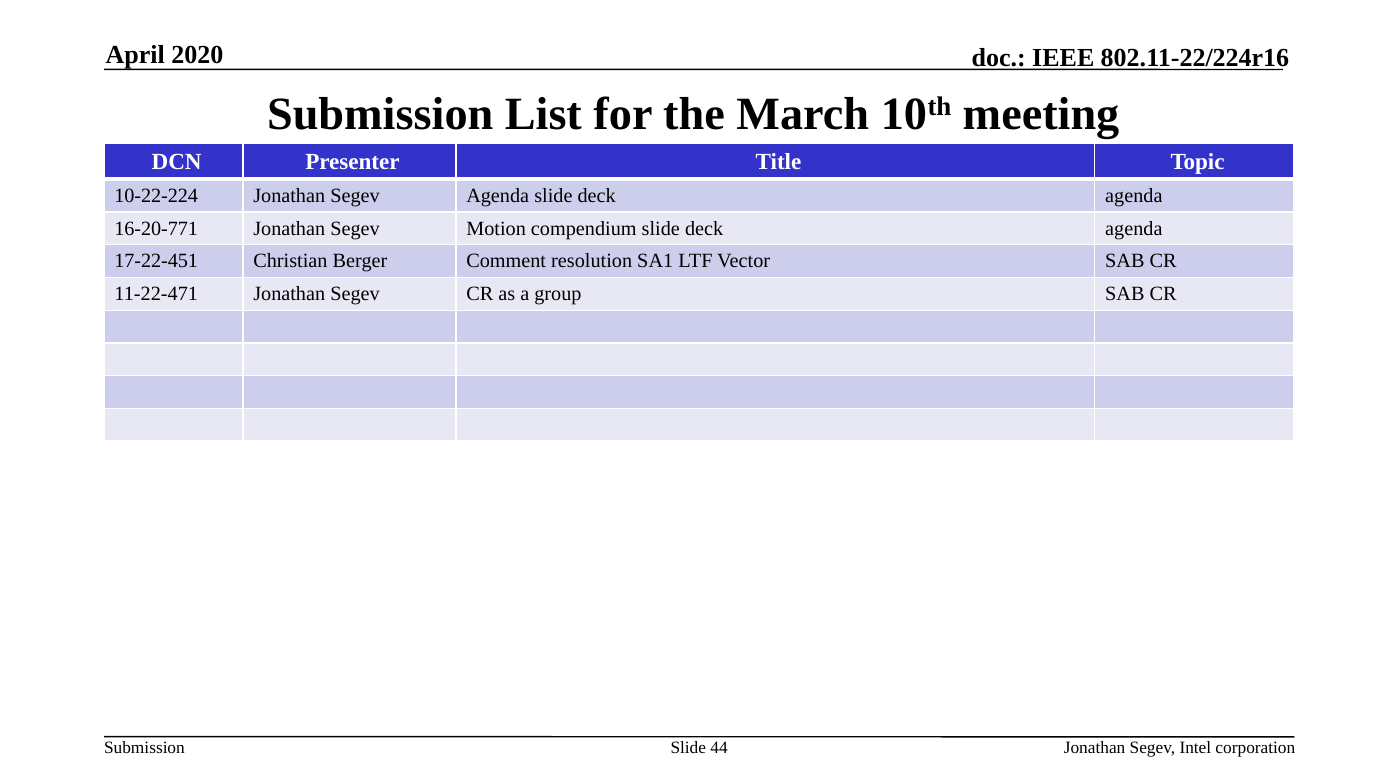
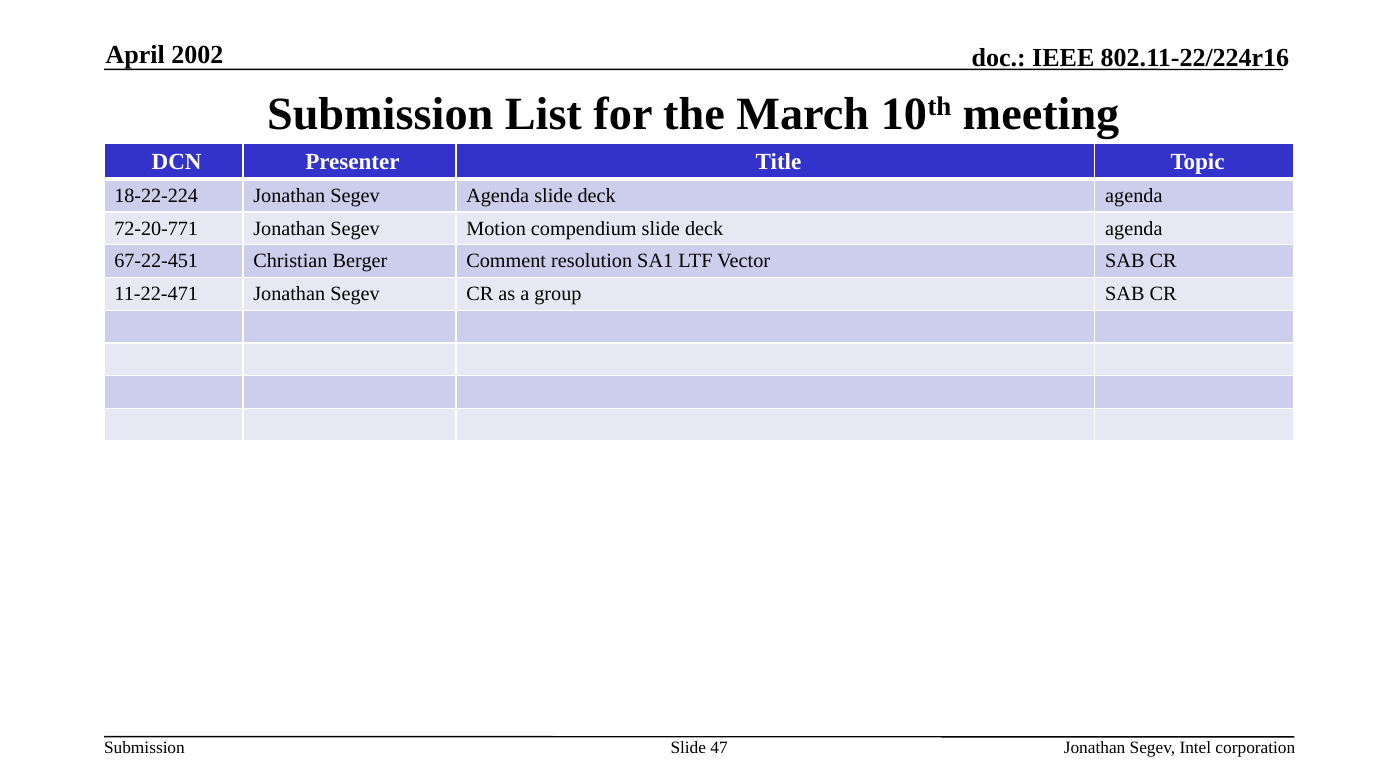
2020: 2020 -> 2002
10-22-224: 10-22-224 -> 18-22-224
16-20-771: 16-20-771 -> 72-20-771
17-22-451: 17-22-451 -> 67-22-451
44: 44 -> 47
